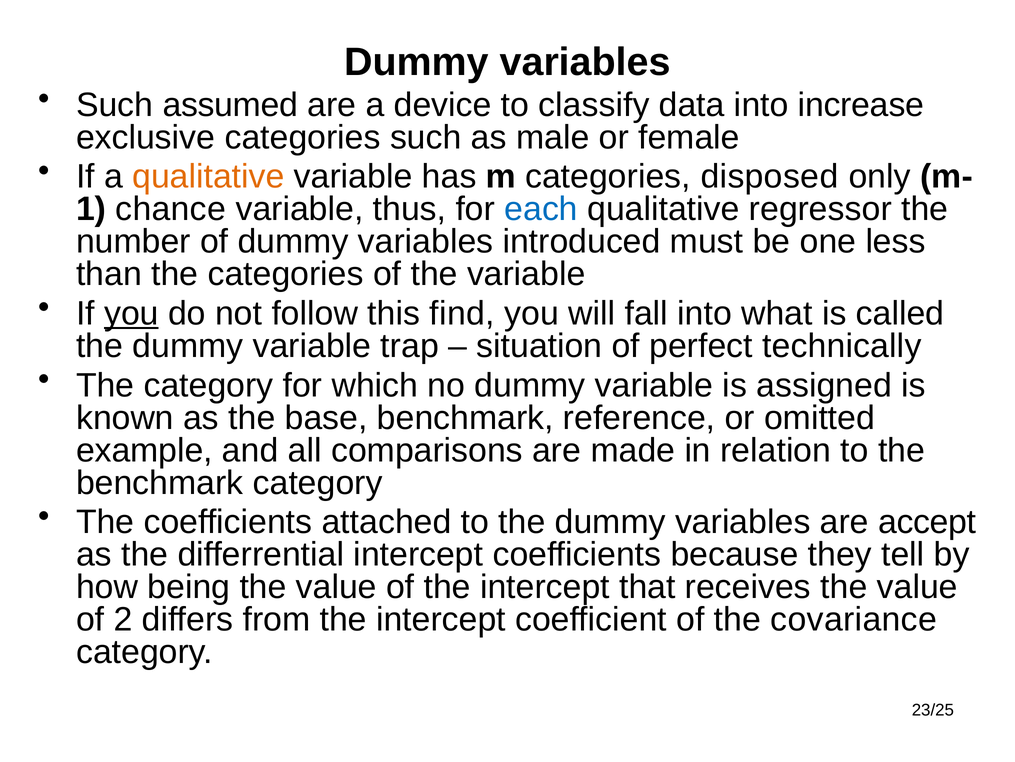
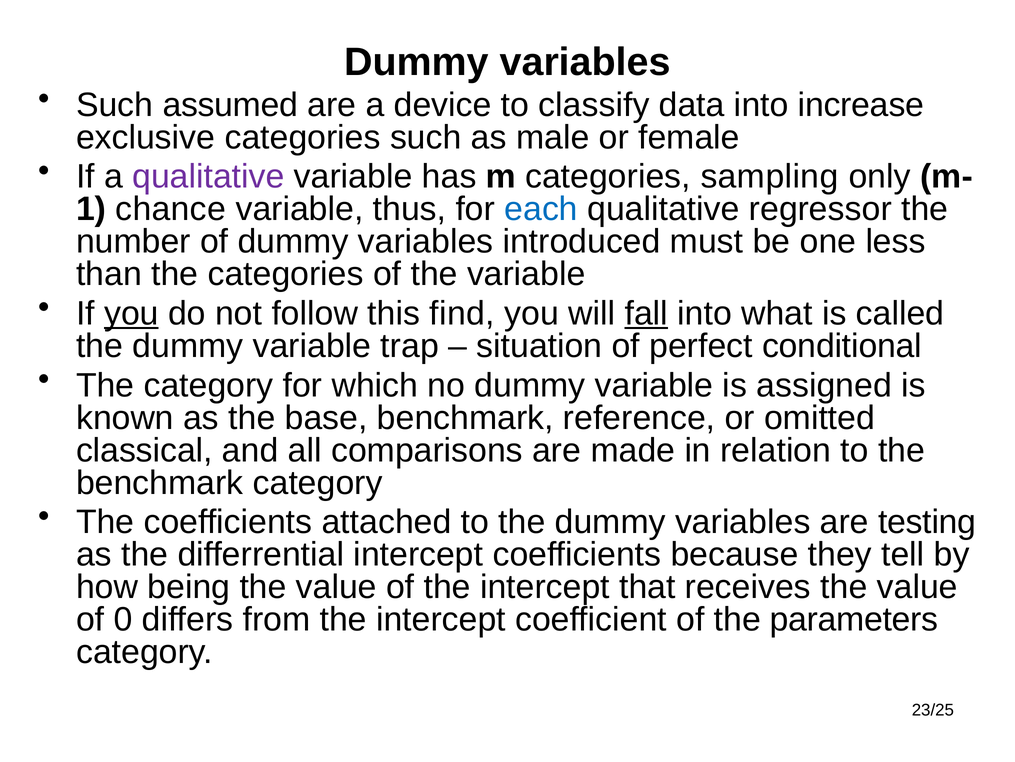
qualitative at (208, 177) colour: orange -> purple
disposed: disposed -> sampling
fall underline: none -> present
technically: technically -> conditional
example: example -> classical
accept: accept -> testing
2: 2 -> 0
covariance: covariance -> parameters
